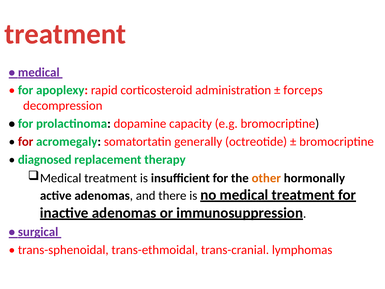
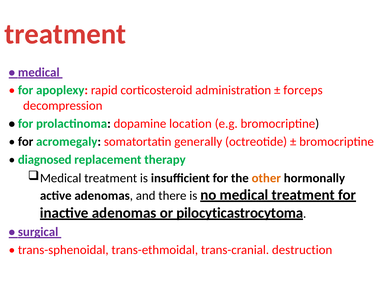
capacity: capacity -> location
for at (26, 142) colour: red -> black
immunosuppression: immunosuppression -> pilocyticastrocytoma
lymphomas: lymphomas -> destruction
